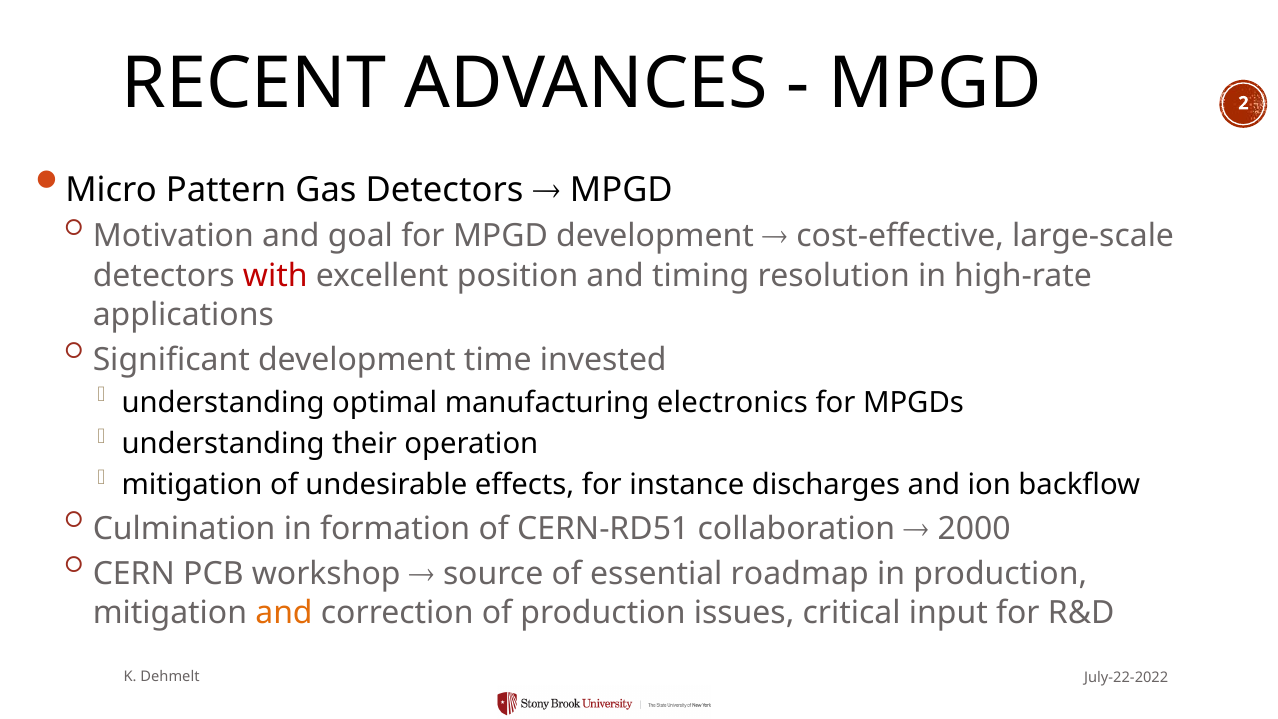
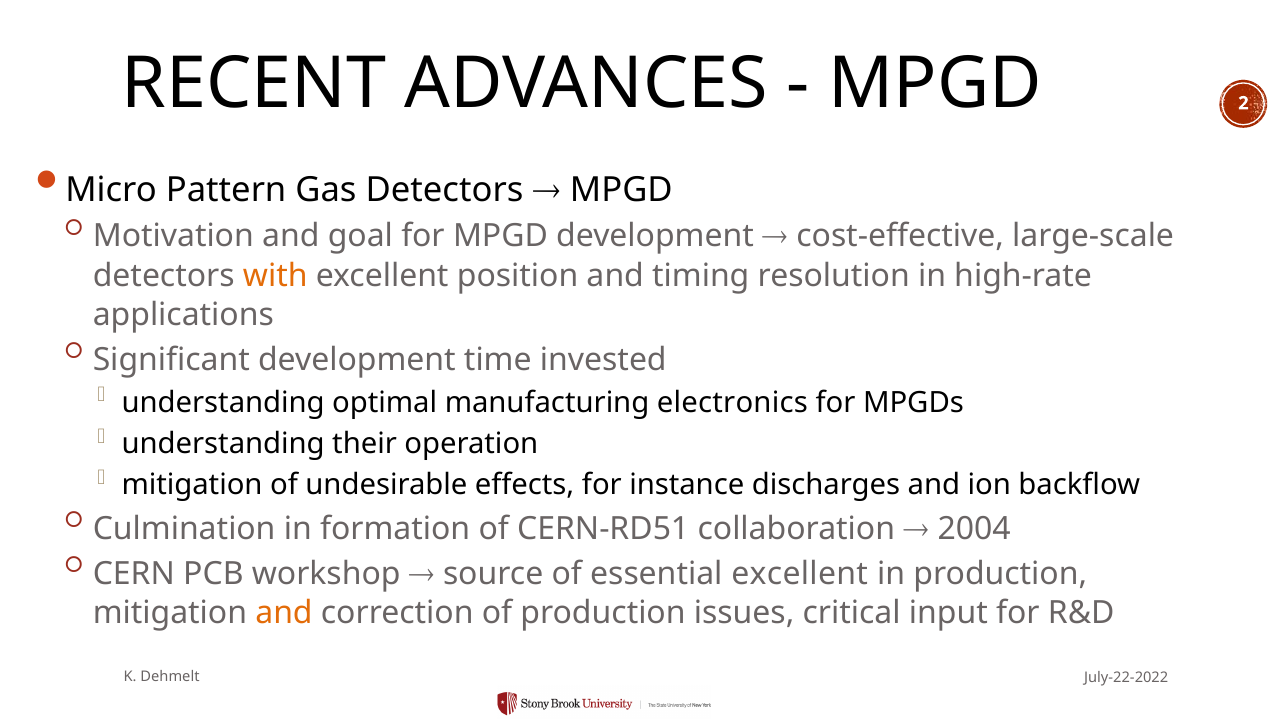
with colour: red -> orange
2000: 2000 -> 2004
essential roadmap: roadmap -> excellent
